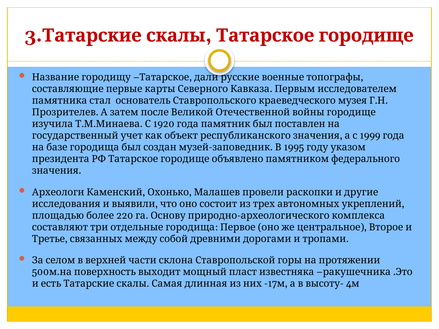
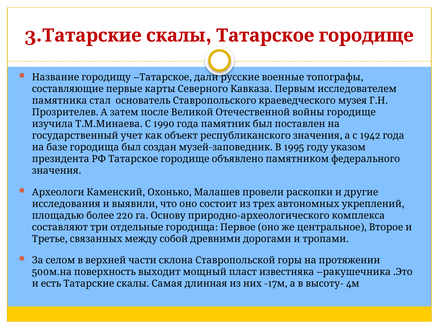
1920: 1920 -> 1990
1999: 1999 -> 1942
